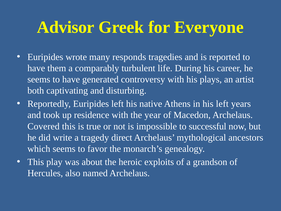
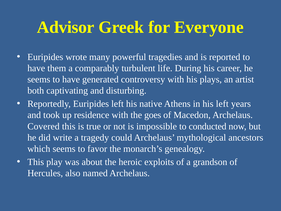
responds: responds -> powerful
year: year -> goes
successful: successful -> conducted
direct: direct -> could
